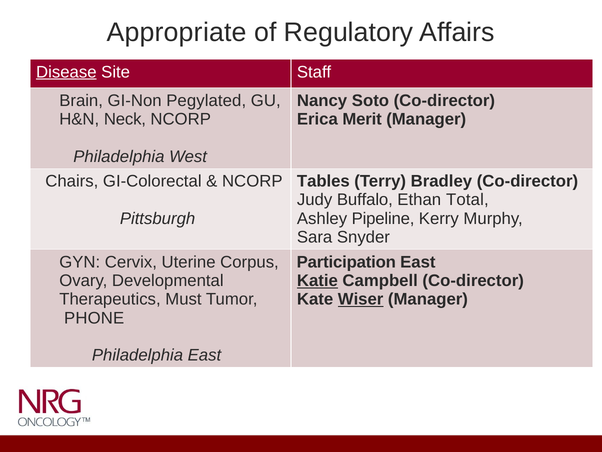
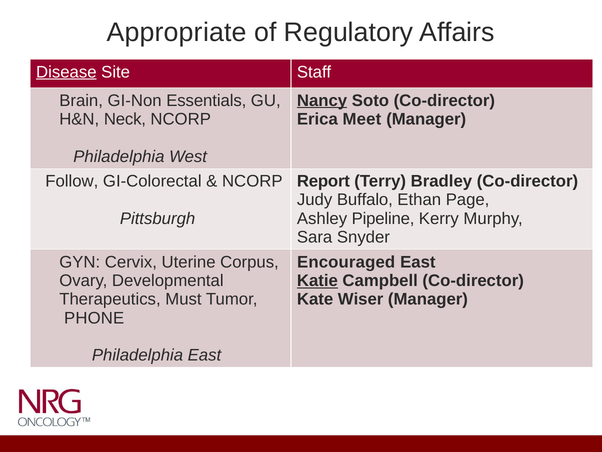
Pegylated: Pegylated -> Essentials
Nancy underline: none -> present
Merit: Merit -> Meet
Chairs: Chairs -> Follow
Tables: Tables -> Report
Total: Total -> Page
Participation: Participation -> Encouraged
Wiser underline: present -> none
